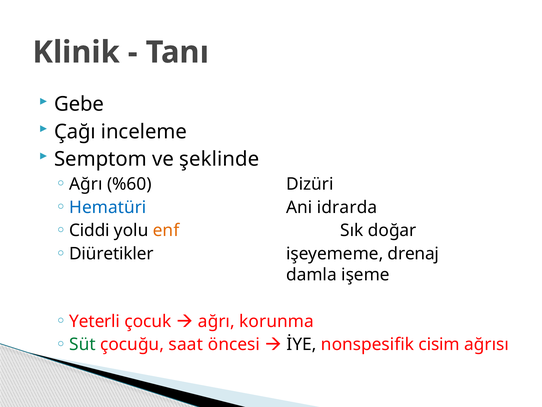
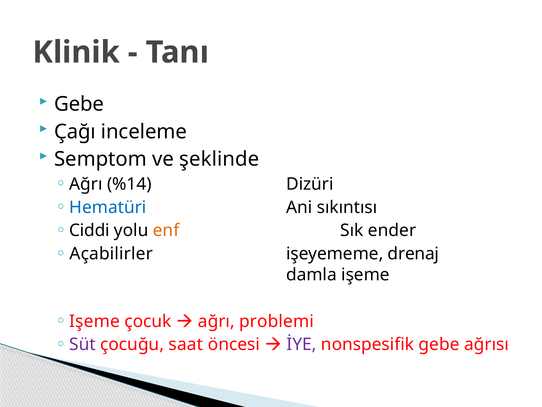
%60: %60 -> %14
idrarda: idrarda -> sıkıntısı
doğar: doğar -> ender
Diüretikler: Diüretikler -> Açabilirler
Yeterli at (95, 321): Yeterli -> Işeme
korunma: korunma -> problemi
Süt colour: green -> purple
İYE colour: black -> purple
nonspesifik cisim: cisim -> gebe
